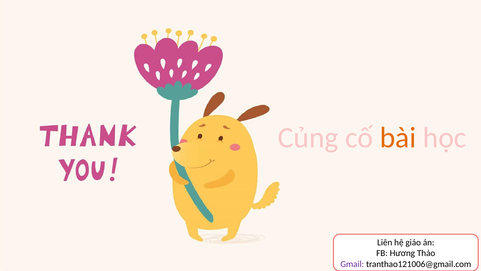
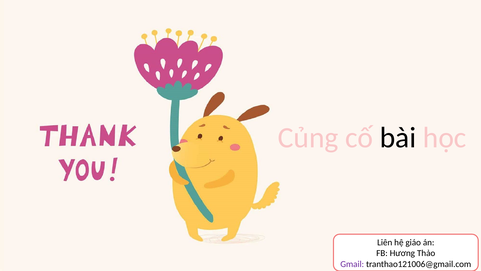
bài colour: orange -> black
